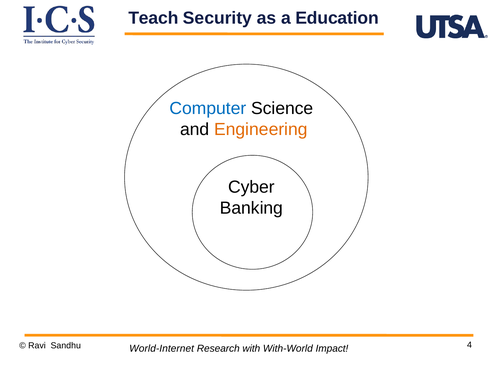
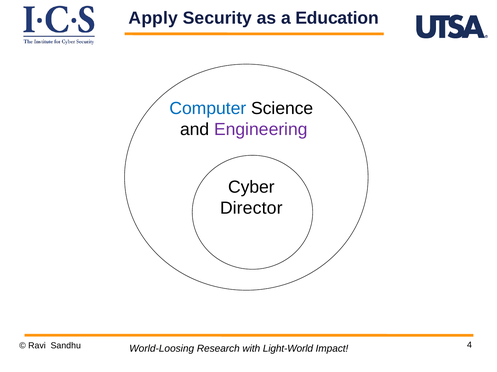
Teach: Teach -> Apply
Engineering colour: orange -> purple
Banking: Banking -> Director
World-Internet: World-Internet -> World-Loosing
With-World: With-World -> Light-World
